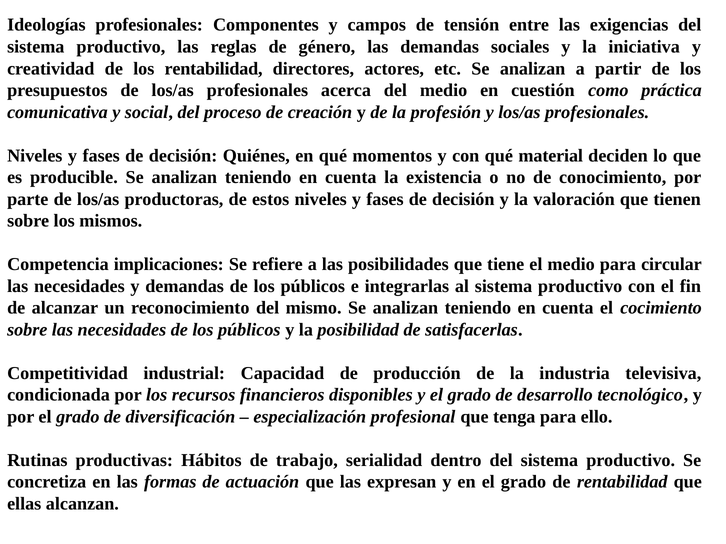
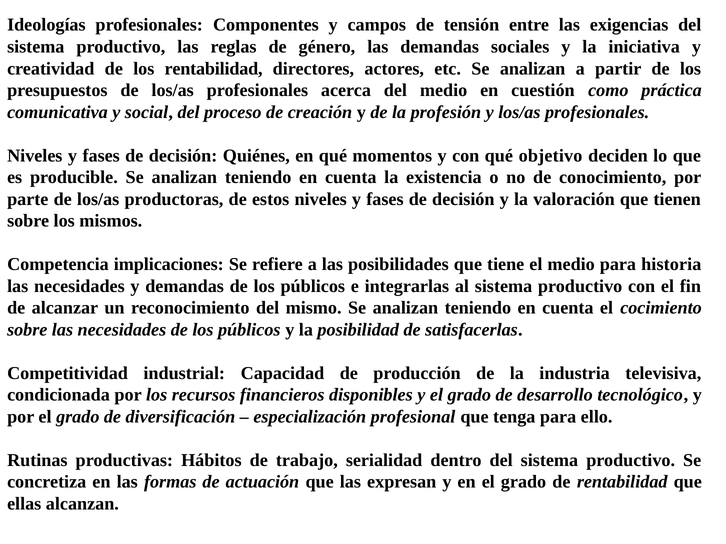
material: material -> objetivo
circular: circular -> historia
